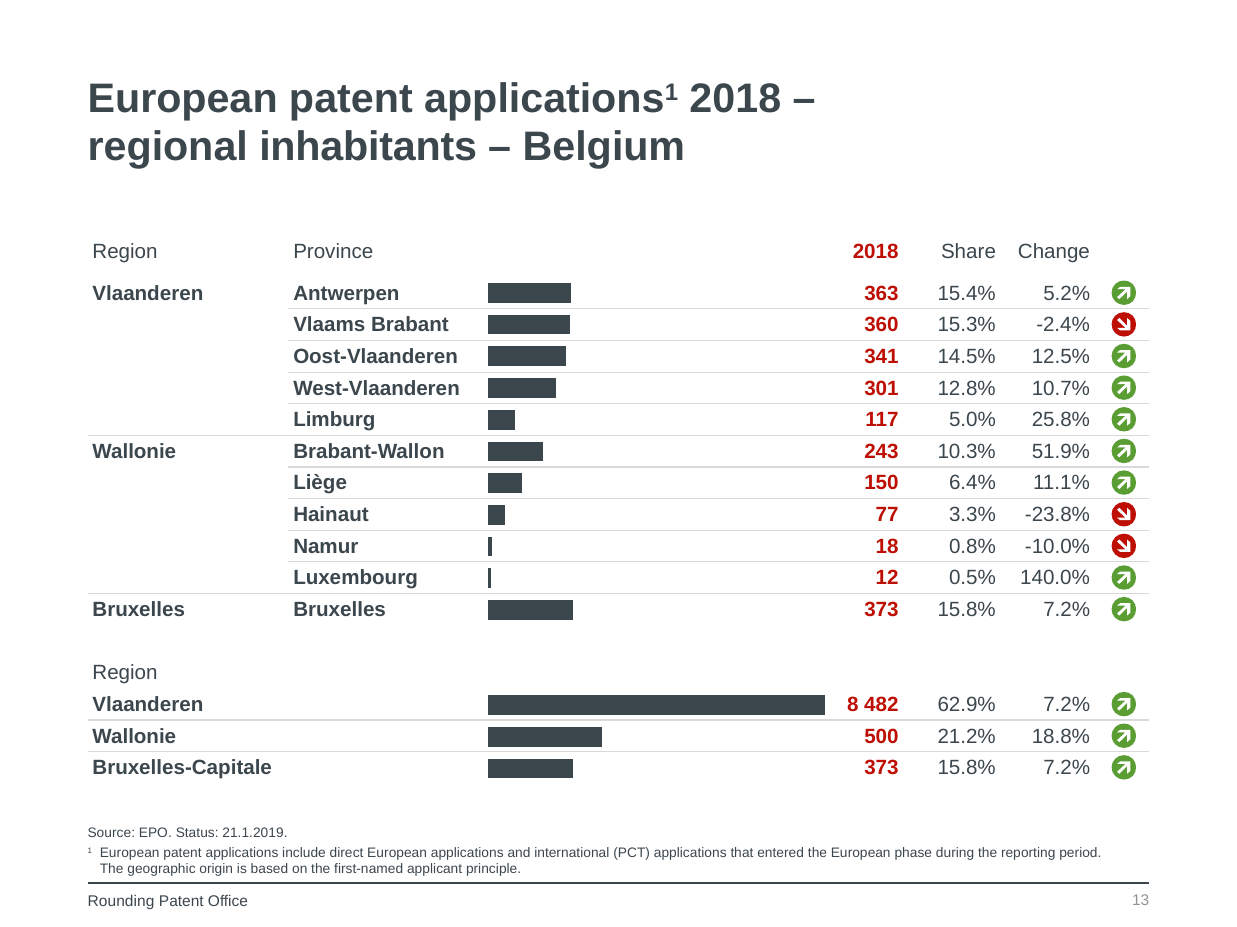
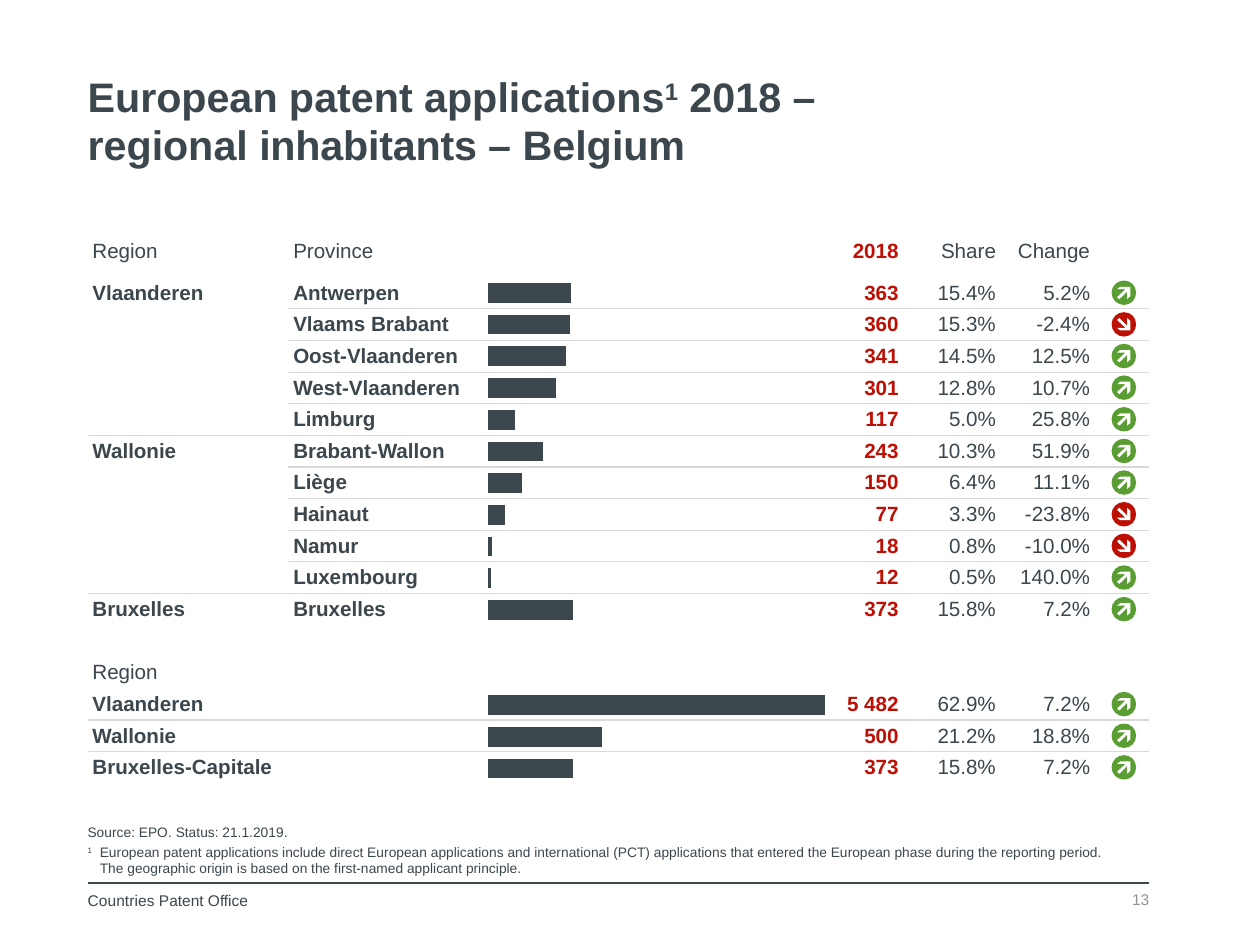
8: 8 -> 5
Rounding: Rounding -> Countries
